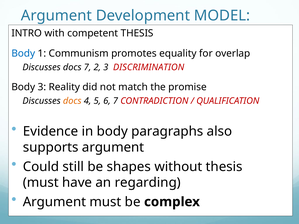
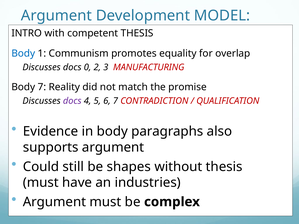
docs 7: 7 -> 0
DISCRIMINATION: DISCRIMINATION -> MANUFACTURING
Body 3: 3 -> 7
docs at (72, 101) colour: orange -> purple
regarding: regarding -> industries
